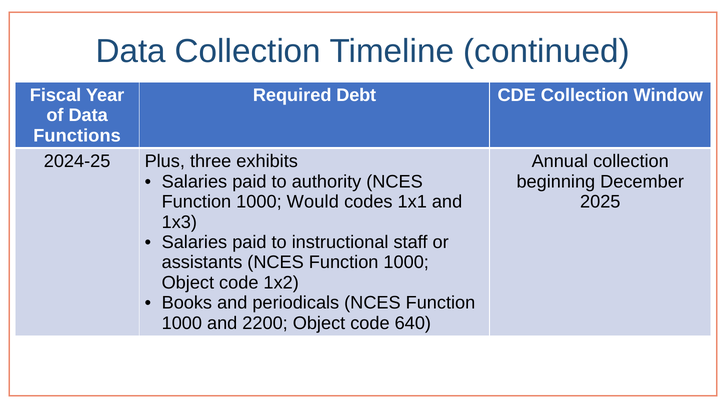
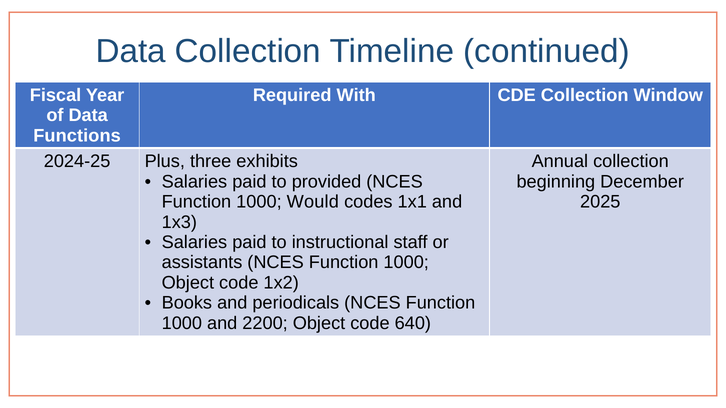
Debt: Debt -> With
authority: authority -> provided
